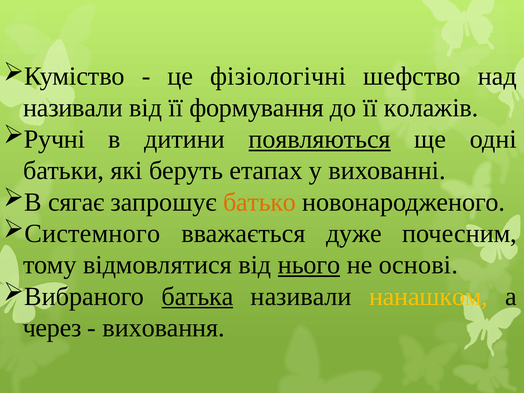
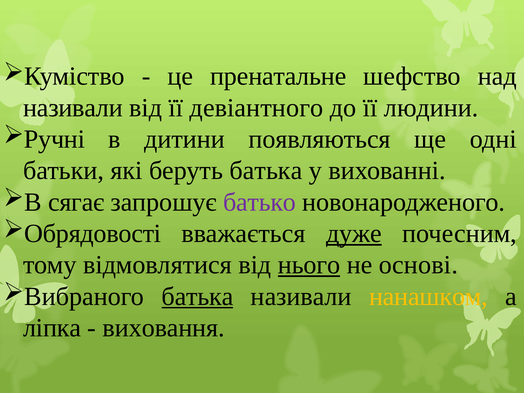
фізіологічні: фізіологічні -> пренатальне
формування: формування -> девіантного
колажів: колажів -> людини
появляються underline: present -> none
беруть етапах: етапах -> батька
батько colour: orange -> purple
Системного: Системного -> Обрядовості
дуже underline: none -> present
через: через -> ліпка
